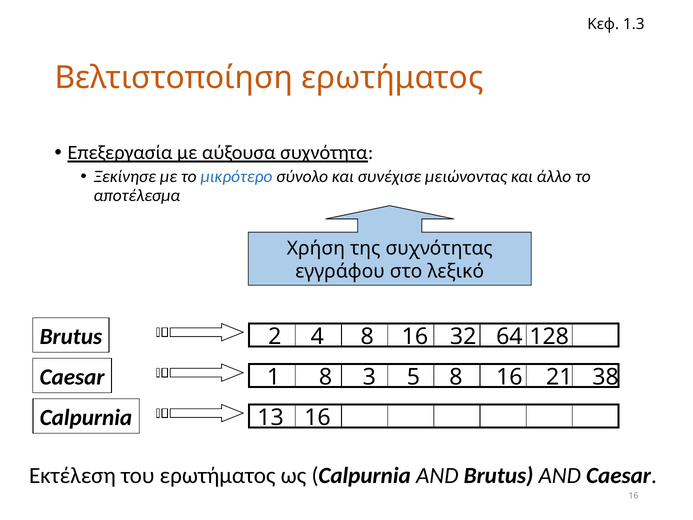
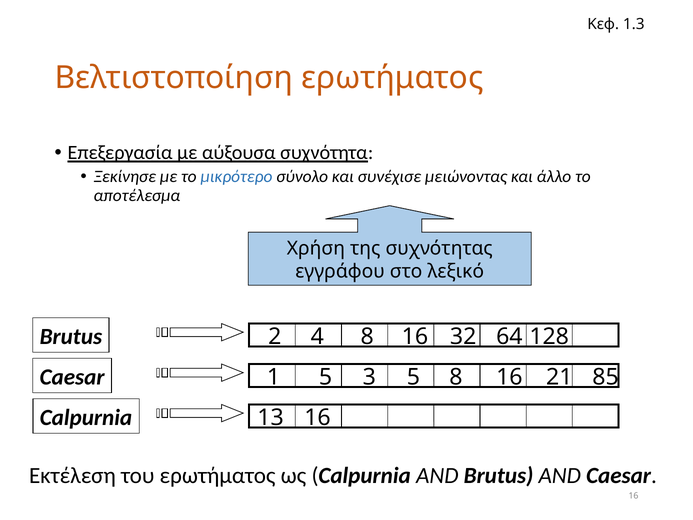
1 8: 8 -> 5
38: 38 -> 85
